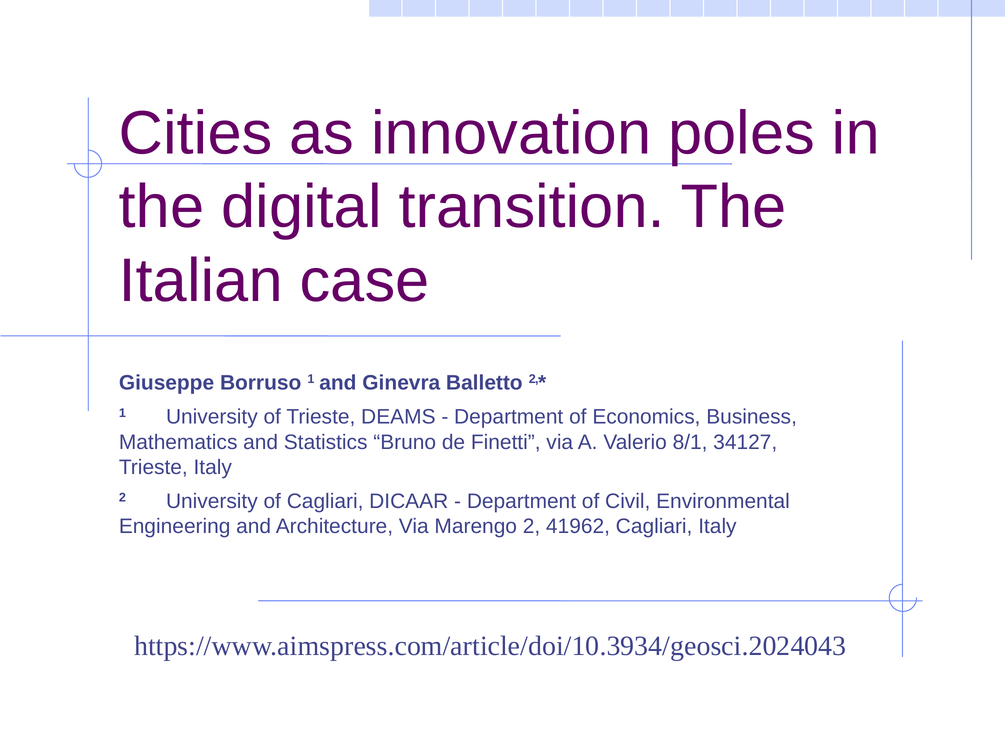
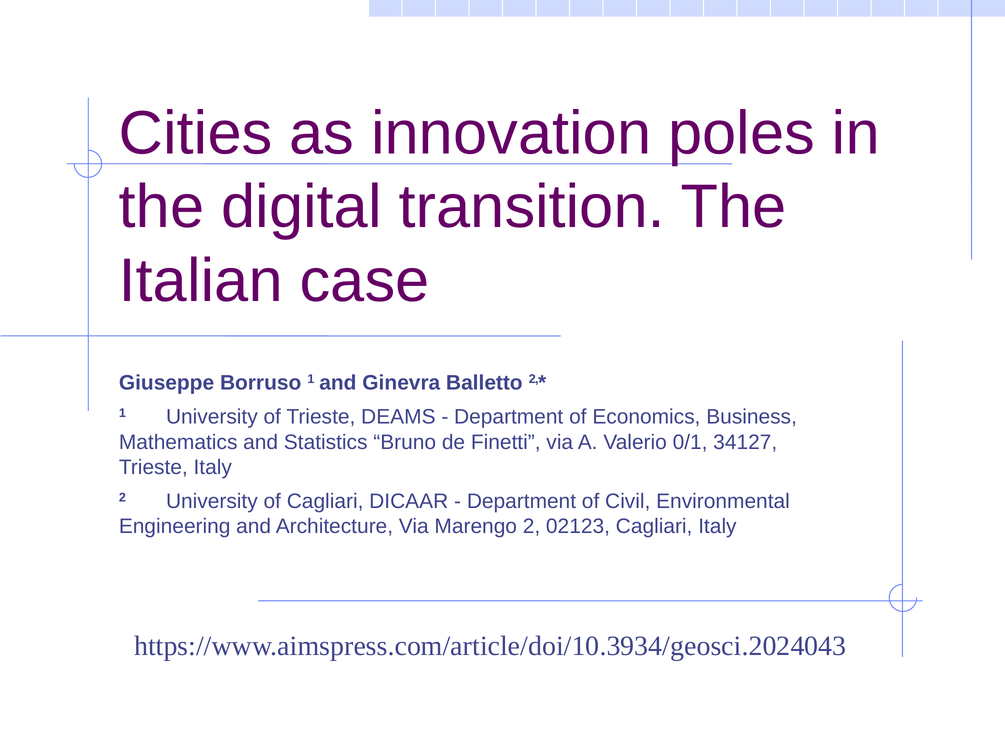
8/1: 8/1 -> 0/1
41962: 41962 -> 02123
